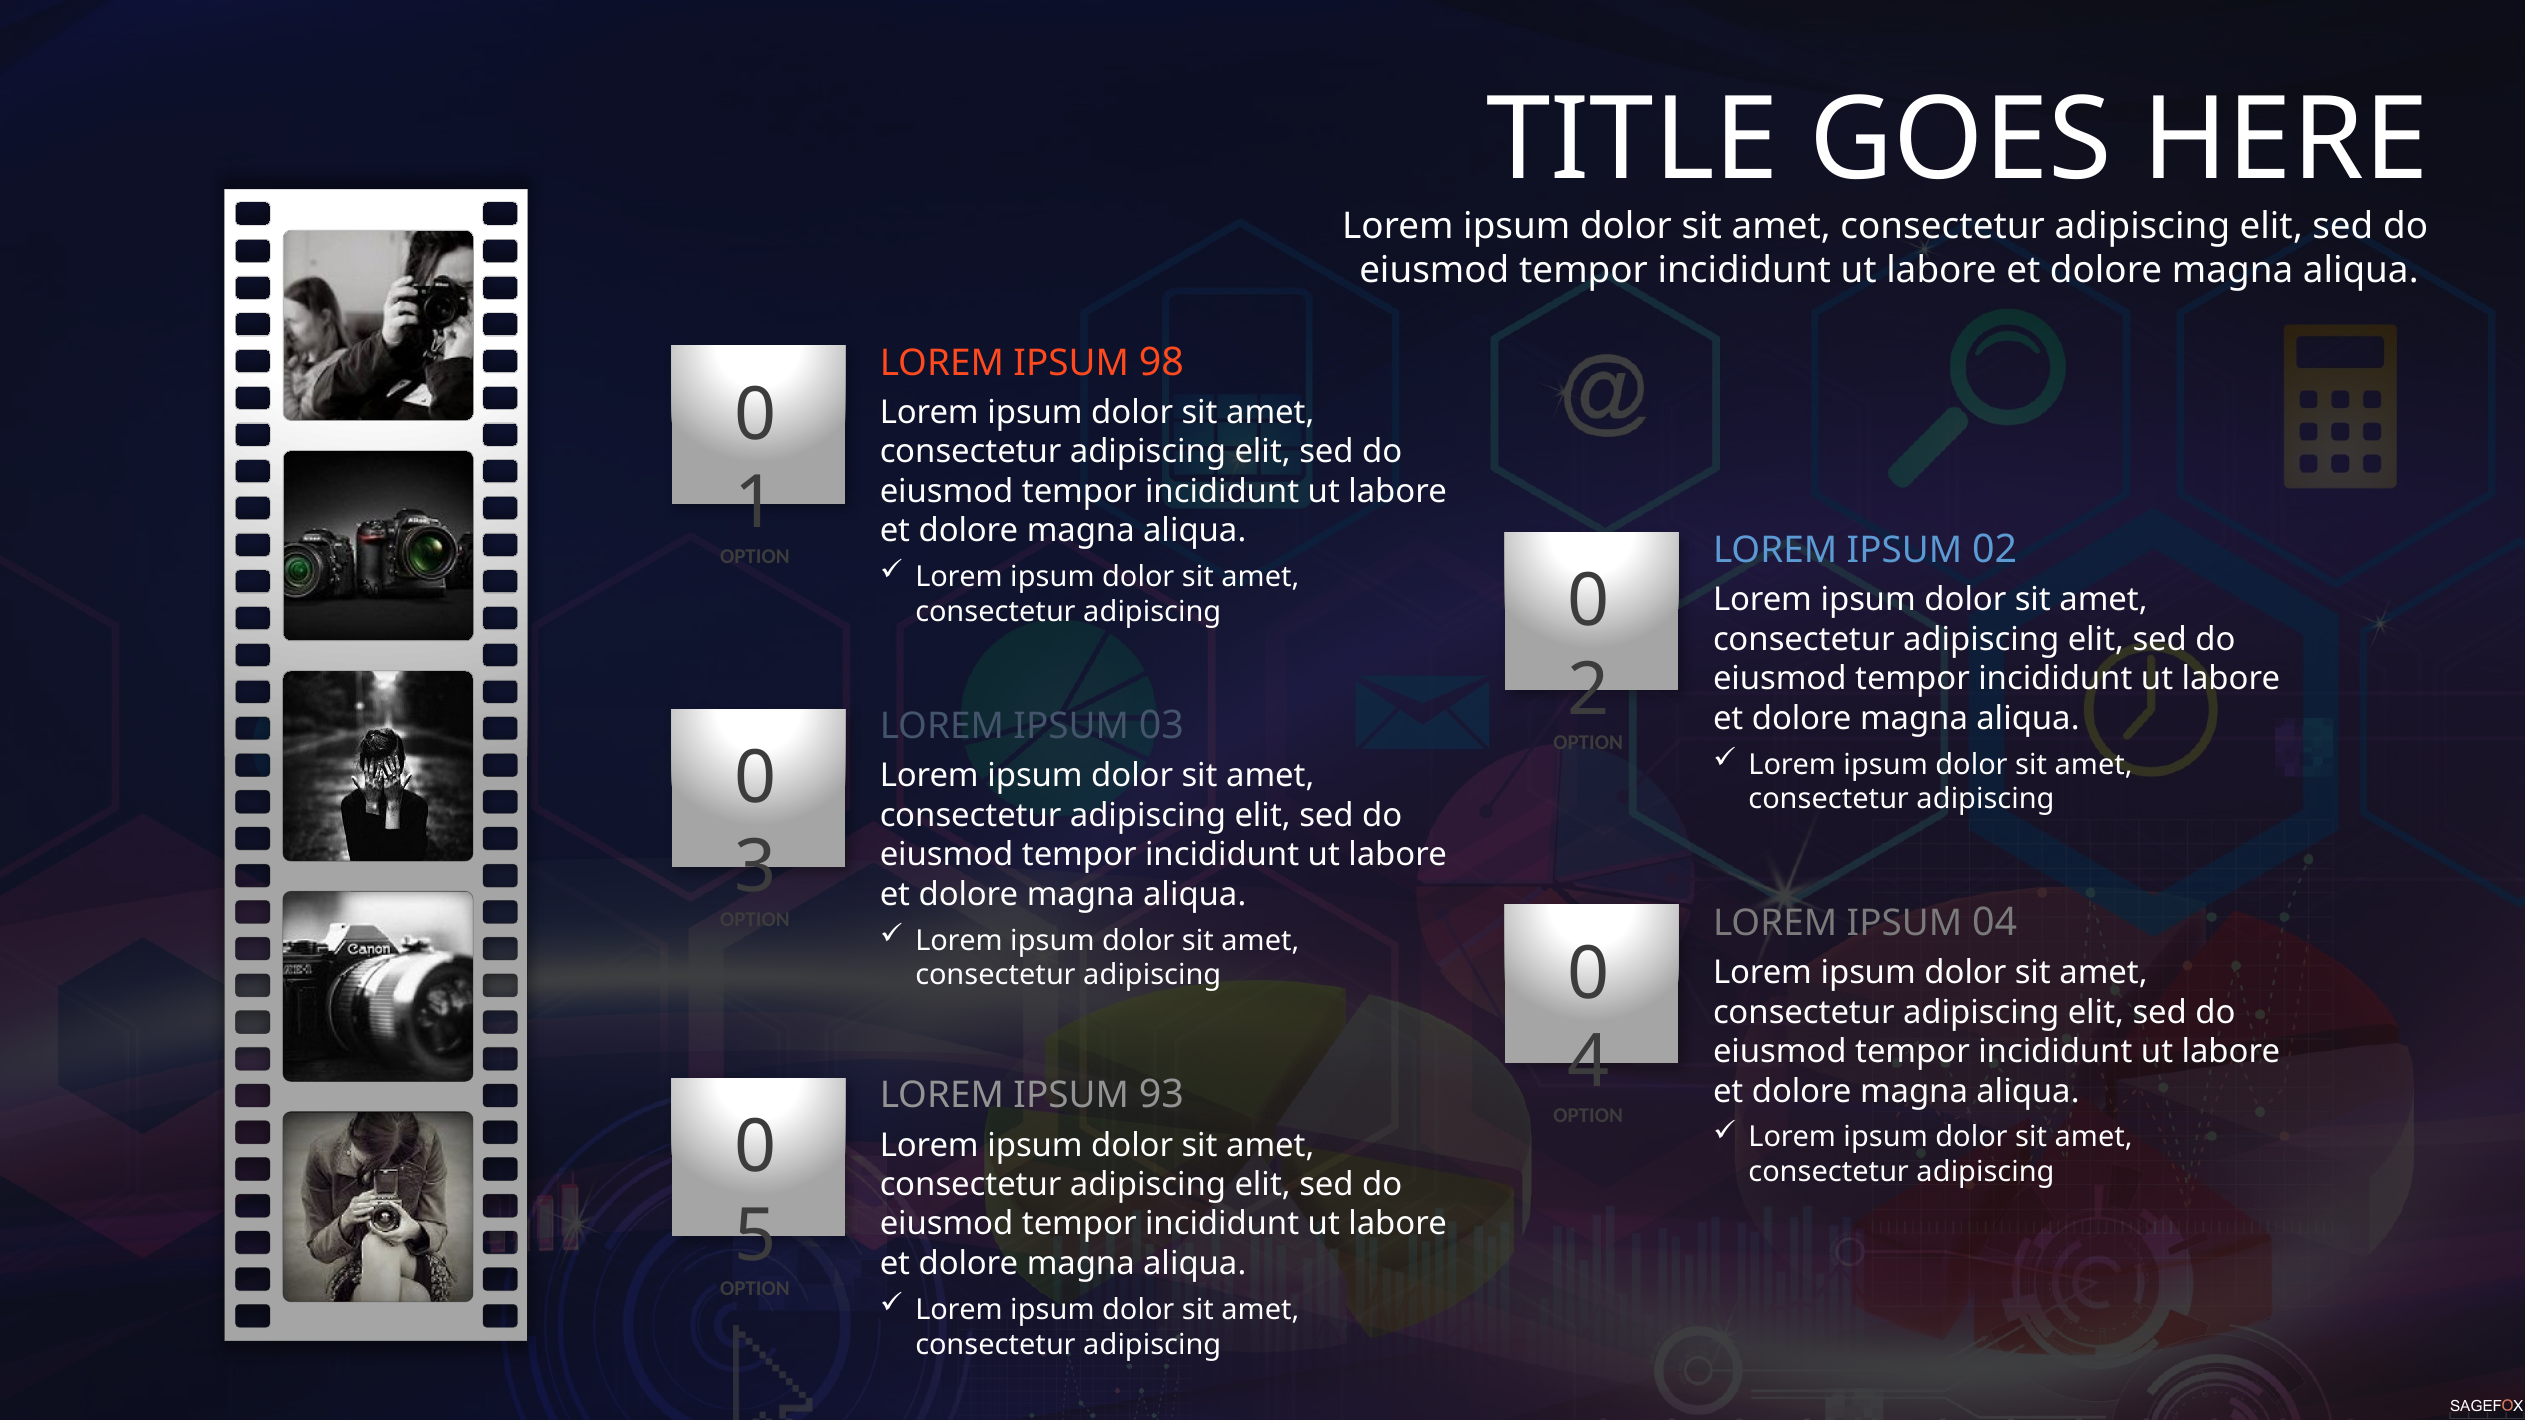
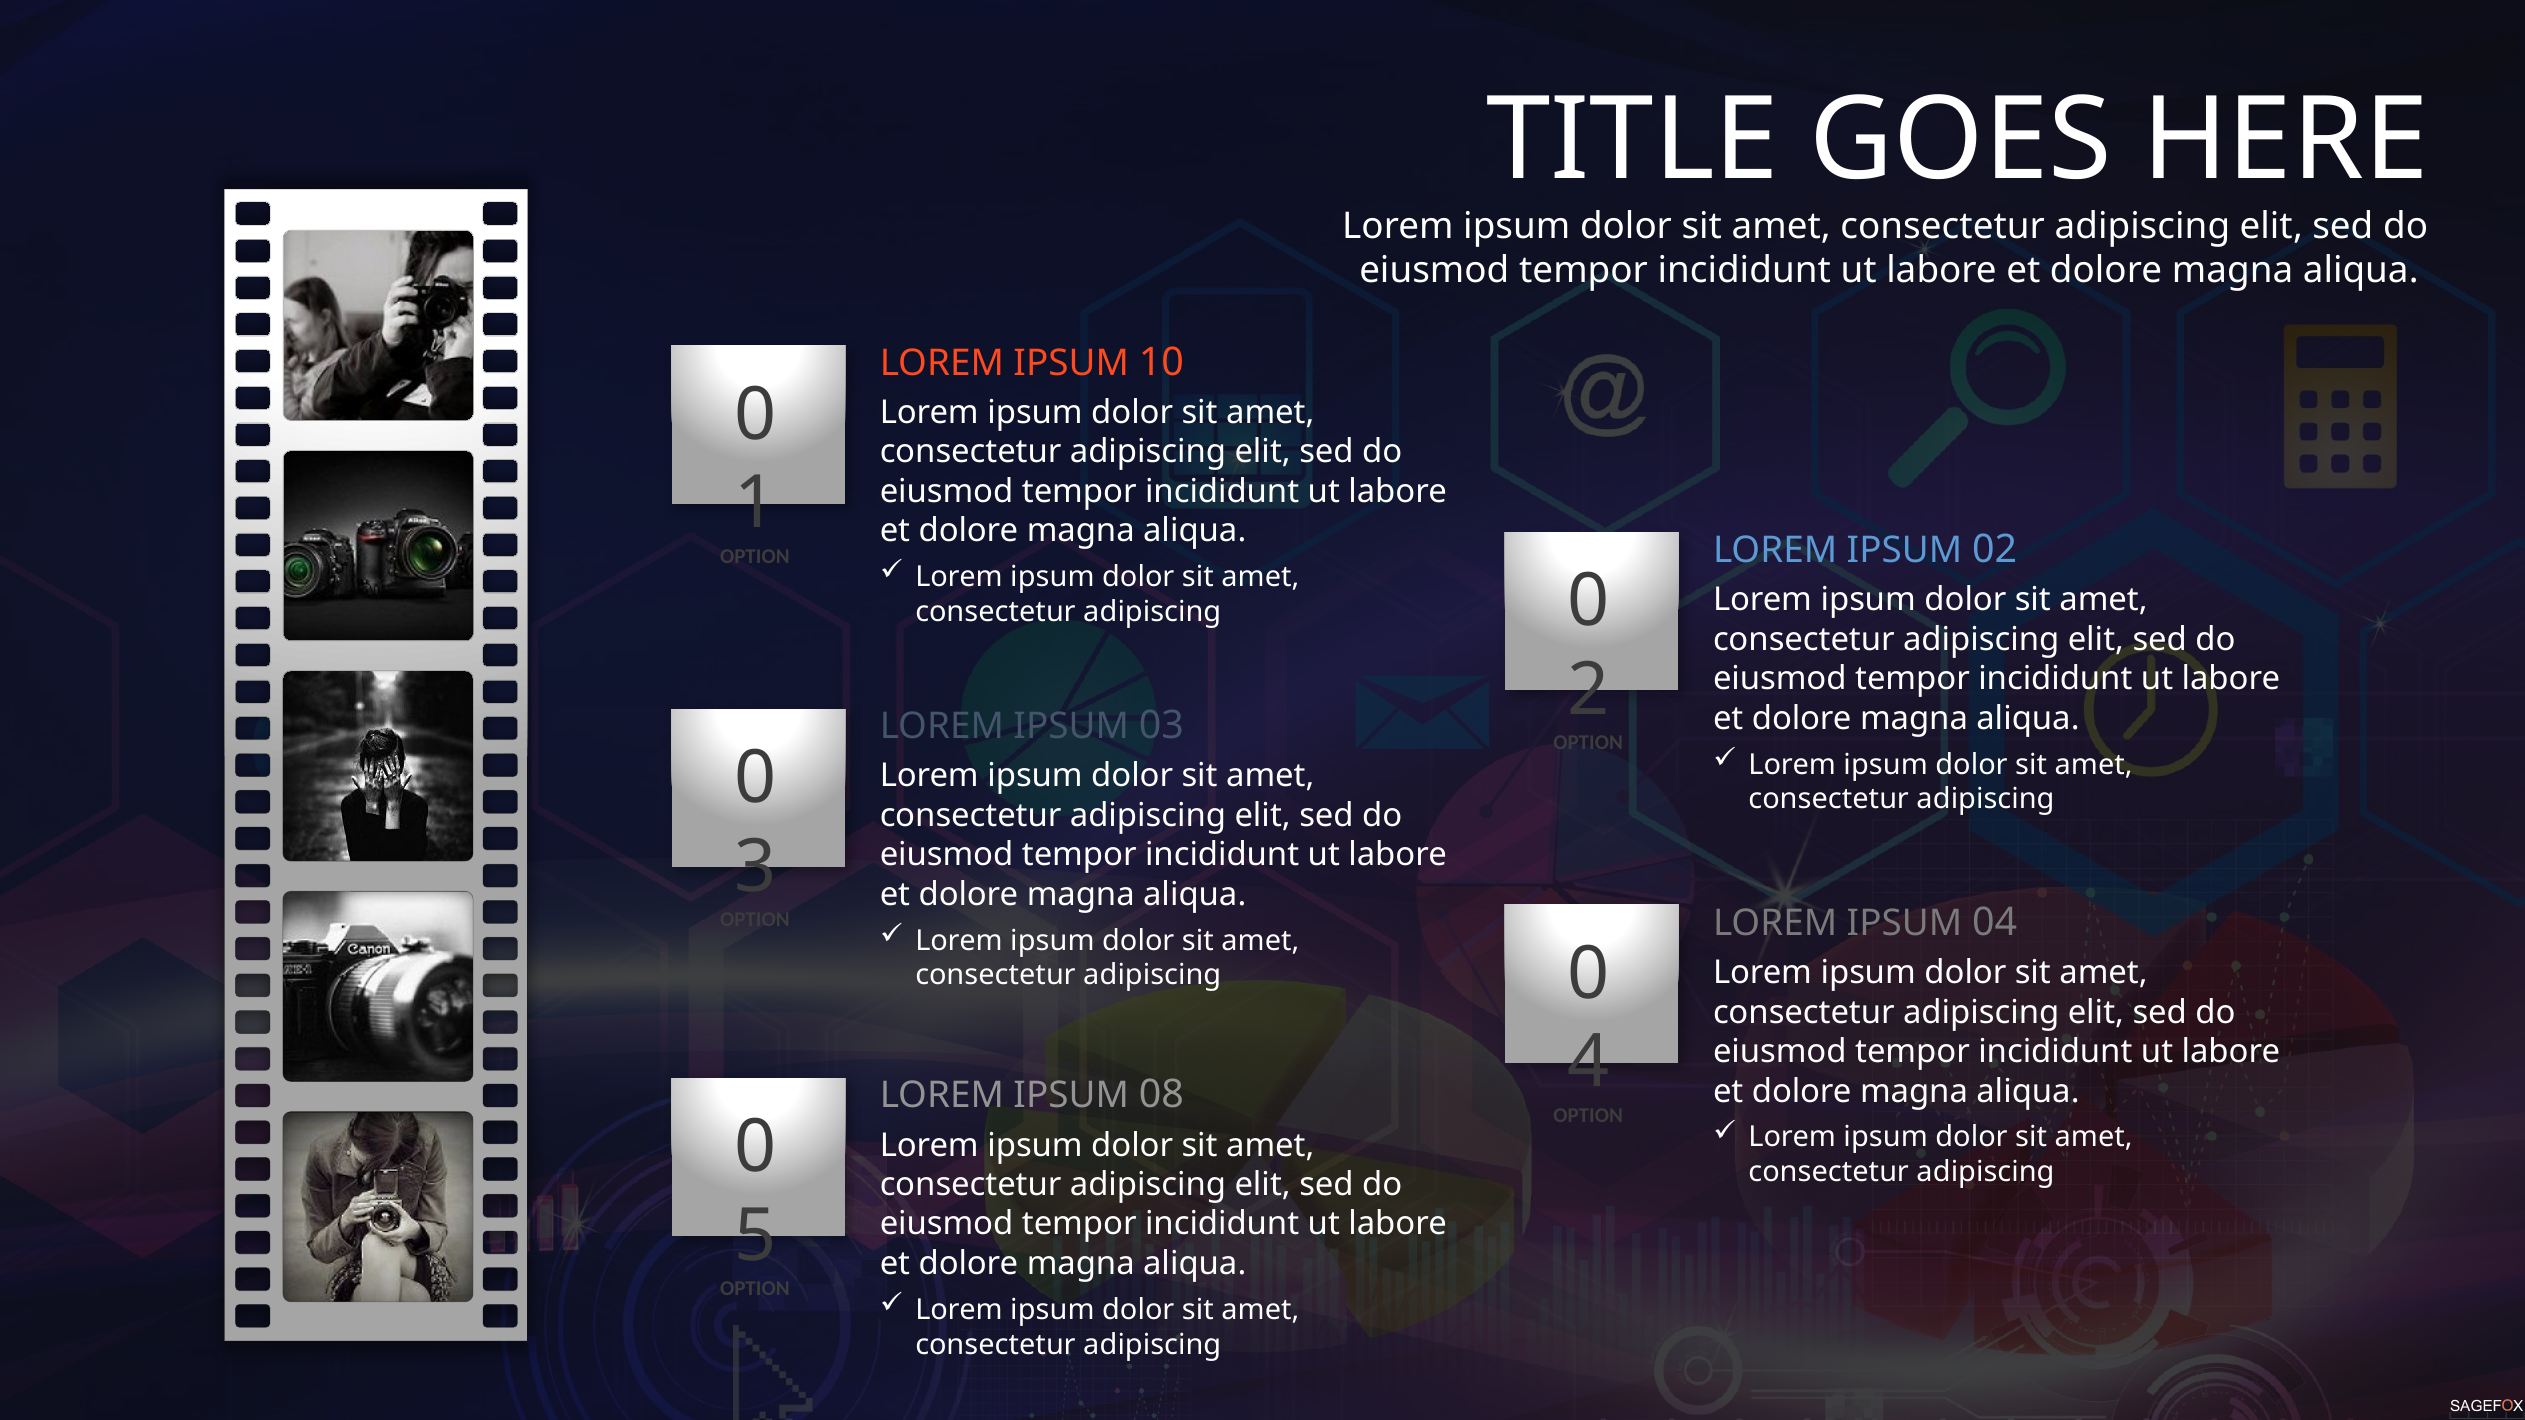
98: 98 -> 10
93: 93 -> 08
